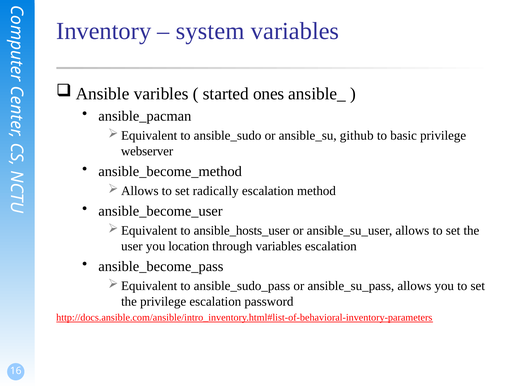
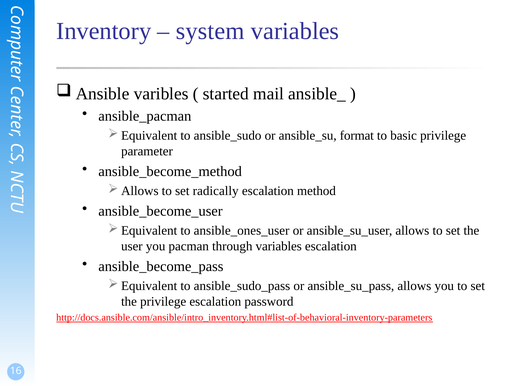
ones: ones -> mail
github: github -> format
webserver: webserver -> parameter
ansible_hosts_user: ansible_hosts_user -> ansible_ones_user
location: location -> pacman
